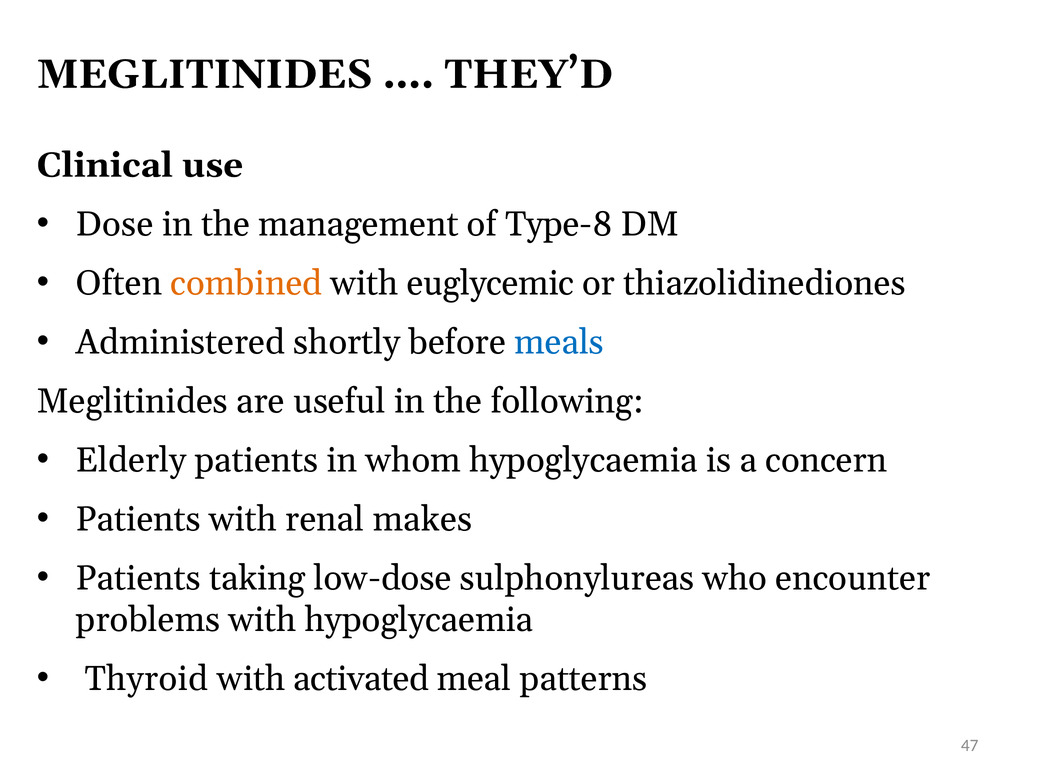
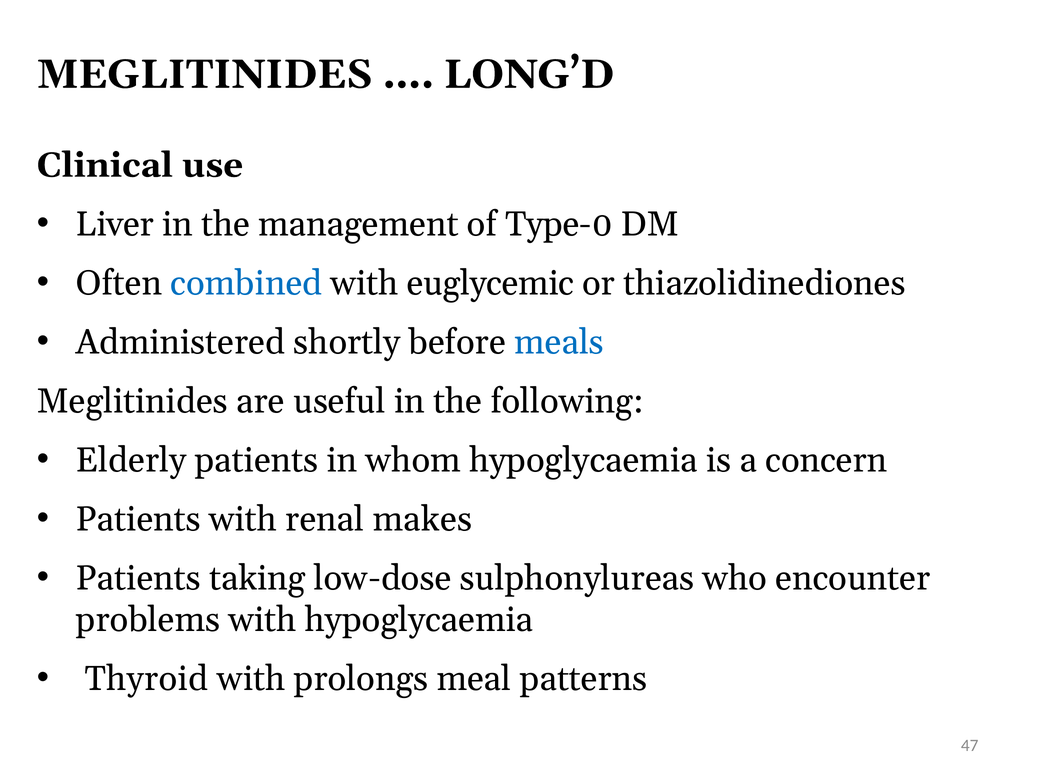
THEY’D: THEY’D -> LONG’D
Dose: Dose -> Liver
Type-8: Type-8 -> Type-0
combined colour: orange -> blue
activated: activated -> prolongs
